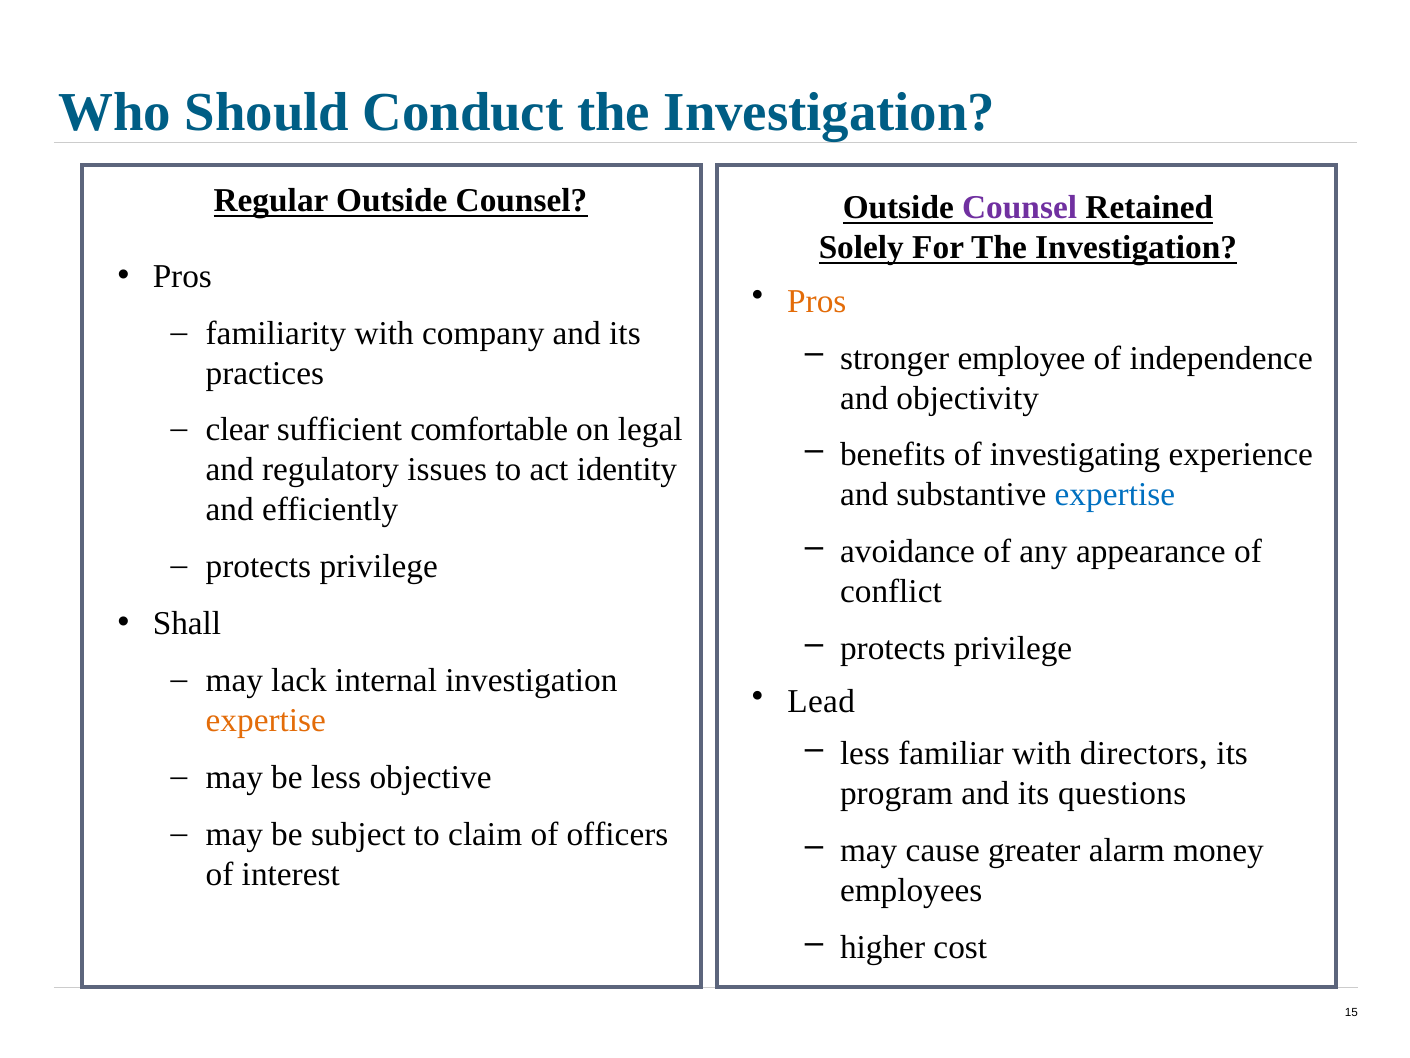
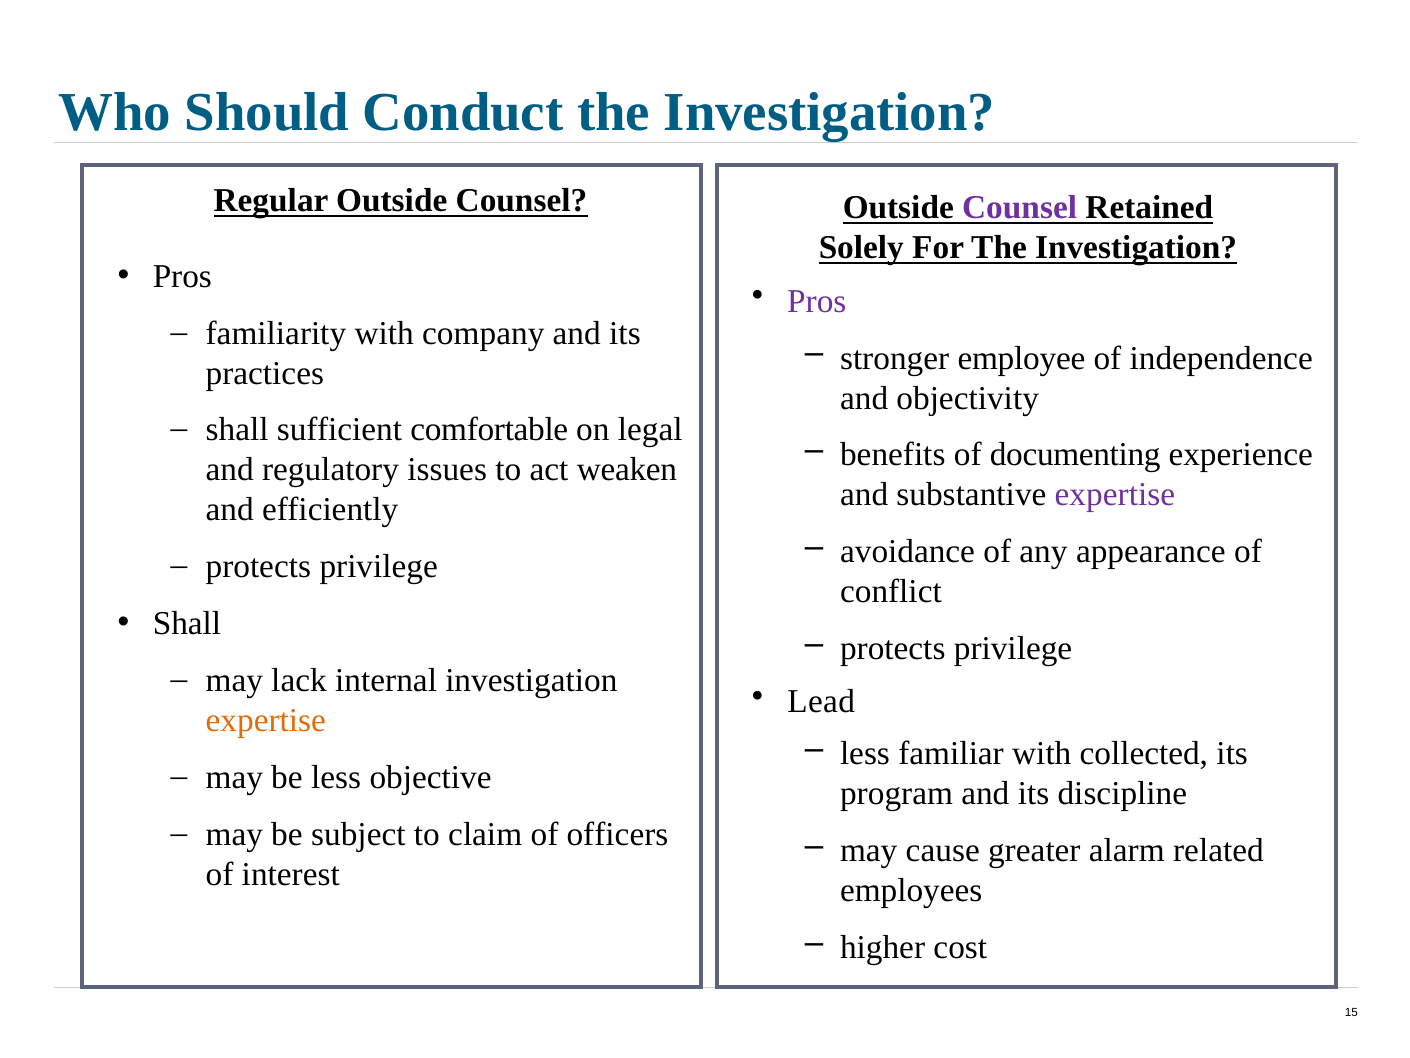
Pros at (817, 301) colour: orange -> purple
clear at (237, 430): clear -> shall
investigating: investigating -> documenting
identity: identity -> weaken
expertise at (1115, 495) colour: blue -> purple
directors: directors -> collected
questions: questions -> discipline
money: money -> related
